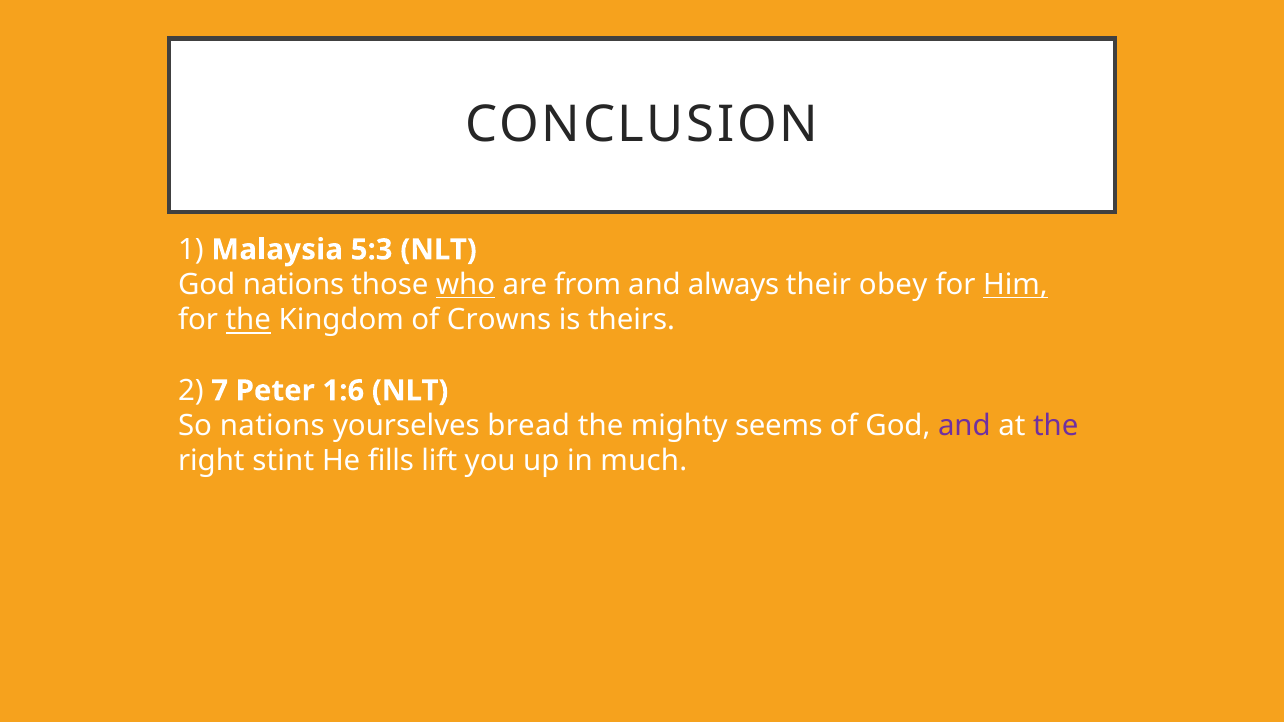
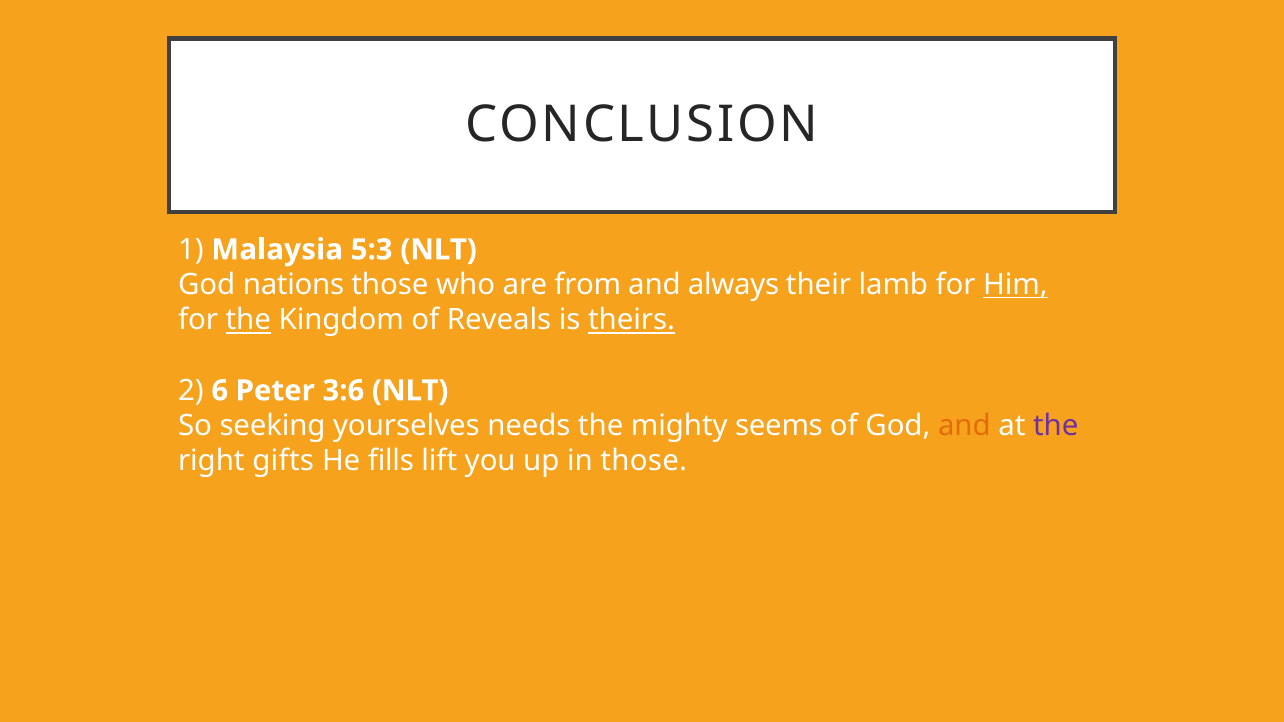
who underline: present -> none
obey: obey -> lamb
Crowns: Crowns -> Reveals
theirs underline: none -> present
7: 7 -> 6
1:6: 1:6 -> 3:6
So nations: nations -> seeking
bread: bread -> needs
and at (964, 426) colour: purple -> orange
stint: stint -> gifts
in much: much -> those
